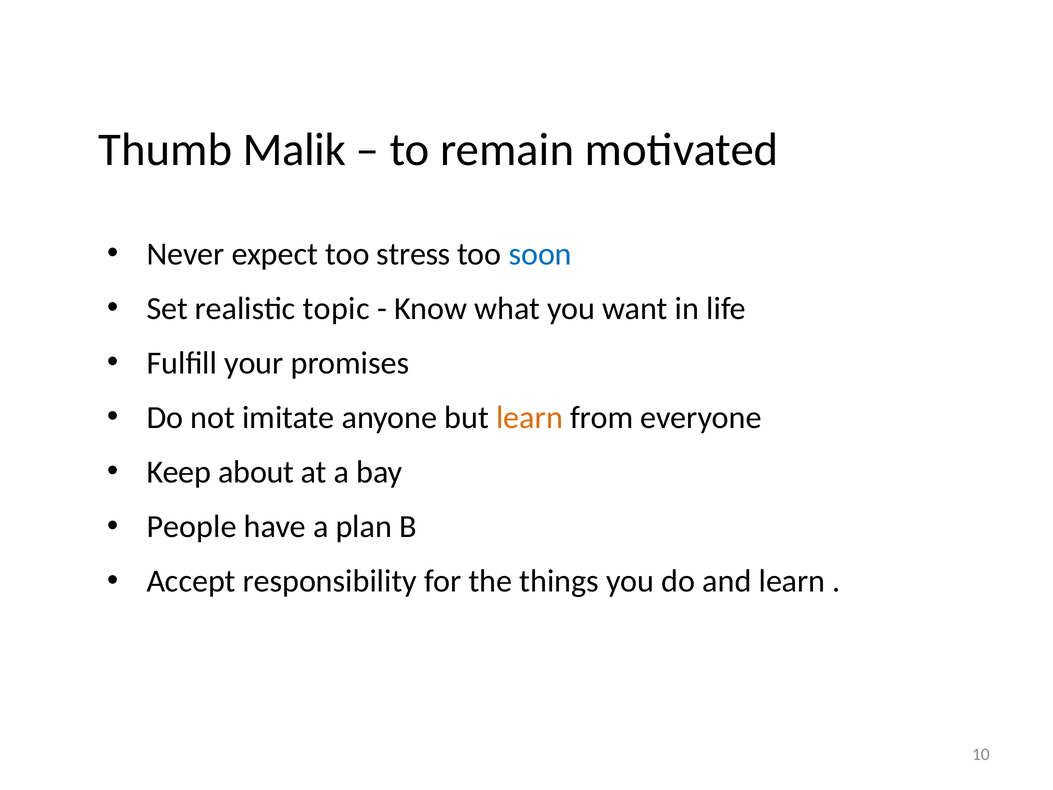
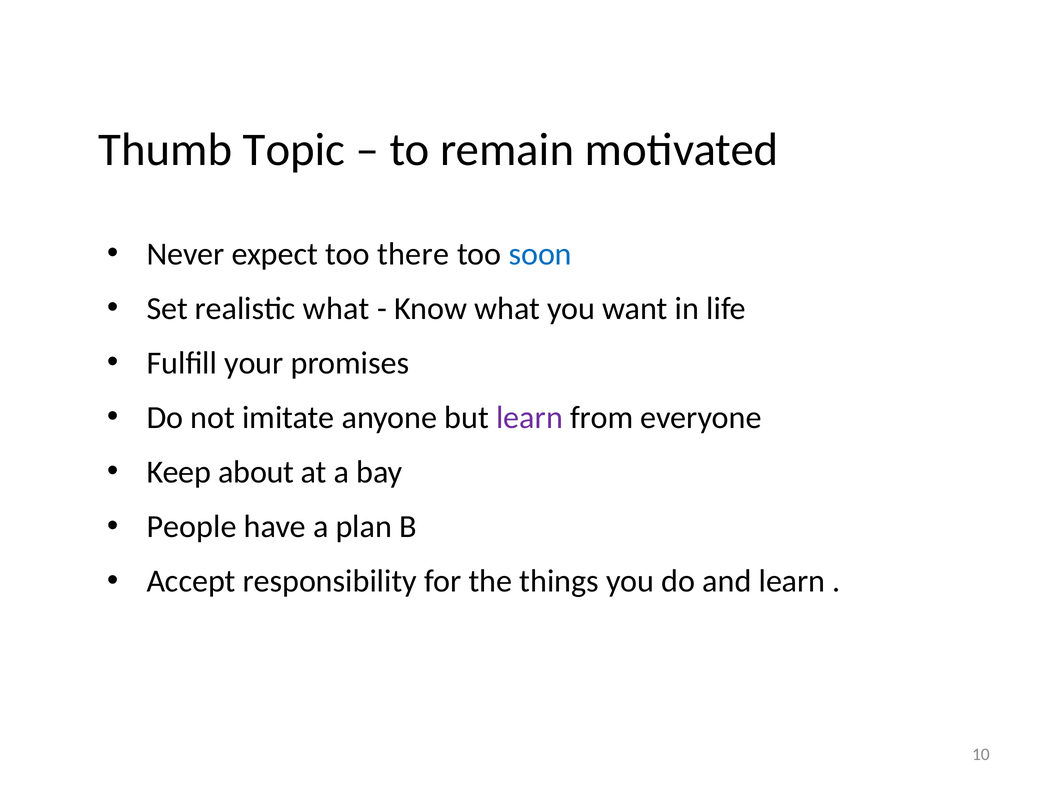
Malik: Malik -> Topic
stress: stress -> there
realistic topic: topic -> what
learn at (530, 417) colour: orange -> purple
